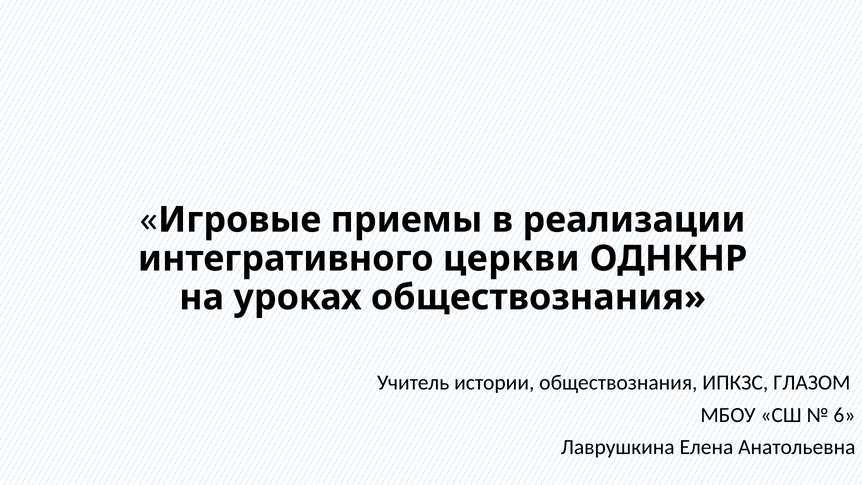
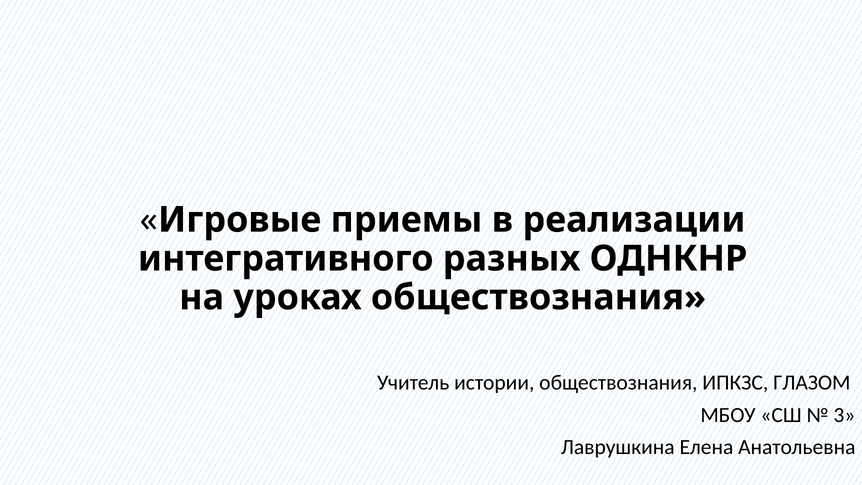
церкви: церкви -> разных
6: 6 -> 3
